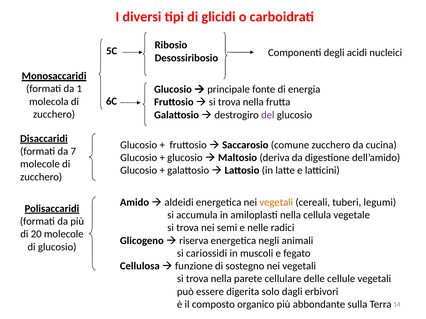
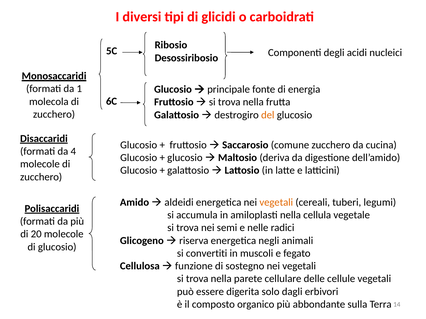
del colour: purple -> orange
7: 7 -> 4
cariossidi: cariossidi -> convertiti
